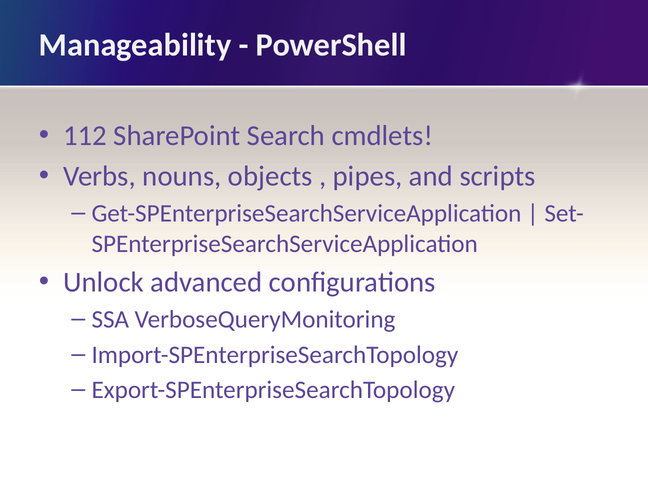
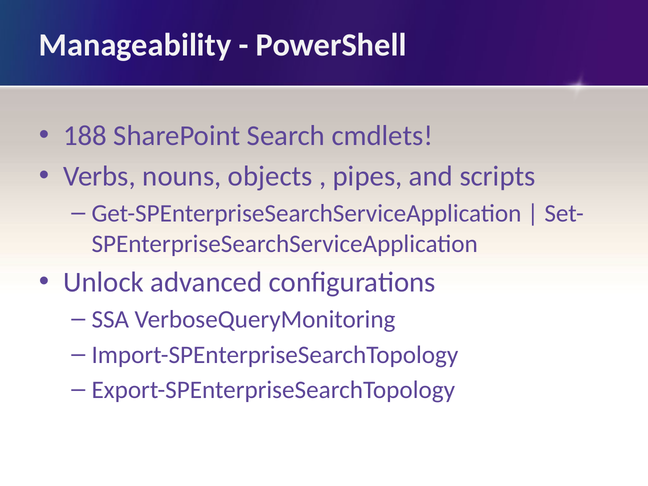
112: 112 -> 188
